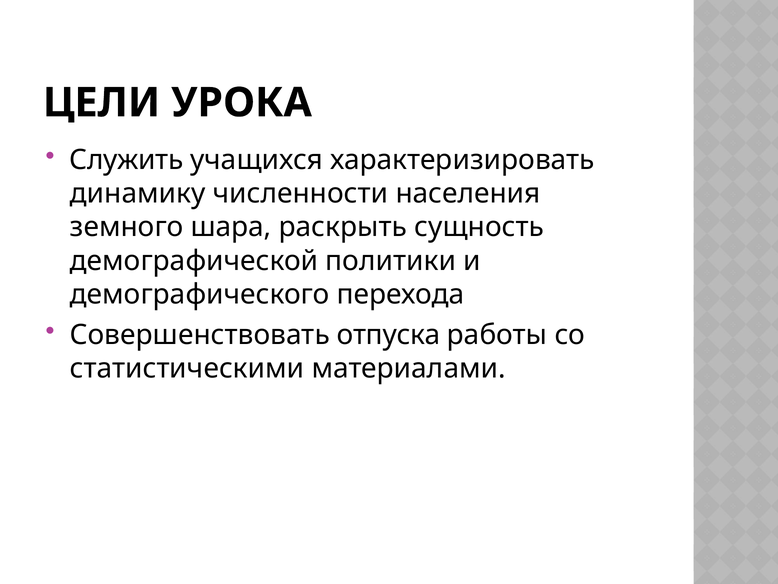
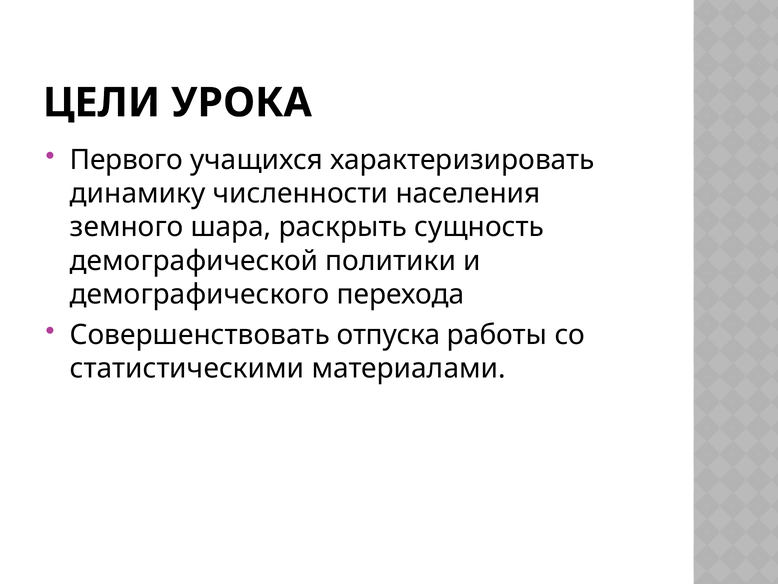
Служить: Служить -> Первого
